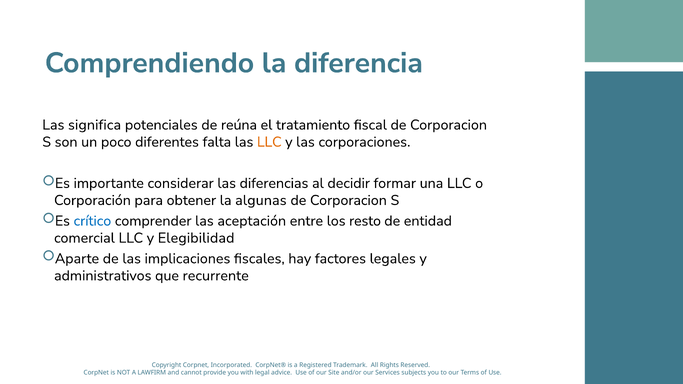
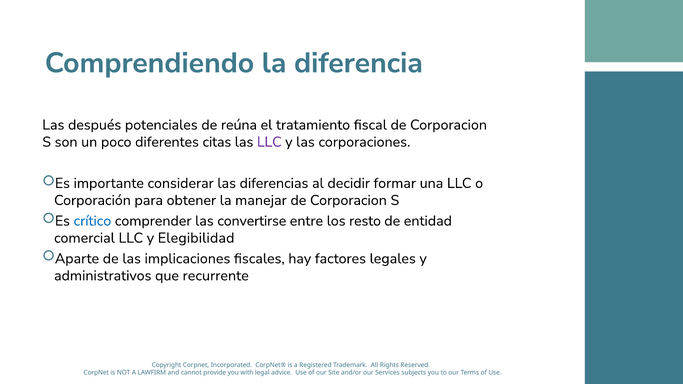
significa: significa -> después
falta: falta -> citas
LLC at (269, 142) colour: orange -> purple
algunas: algunas -> manejar
aceptación: aceptación -> convertirse
